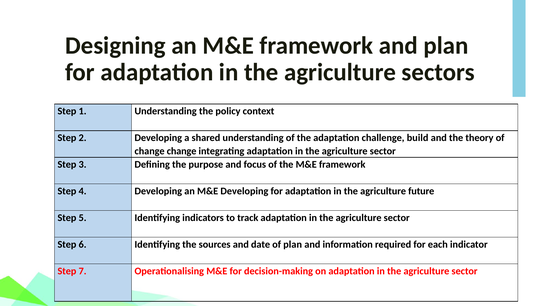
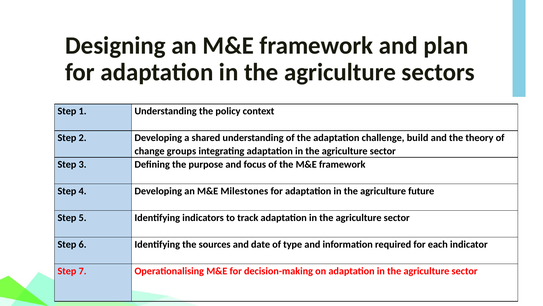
change change: change -> groups
M&E Developing: Developing -> Milestones
of plan: plan -> type
